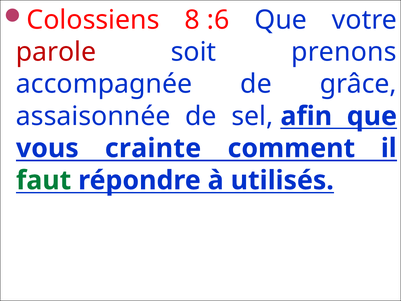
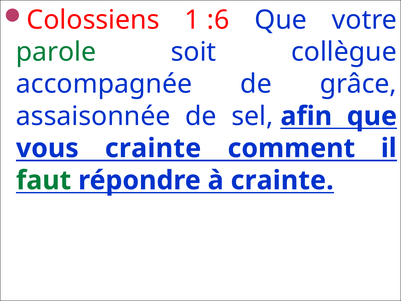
8: 8 -> 1
parole colour: red -> green
prenons: prenons -> collègue
à utilisés: utilisés -> crainte
